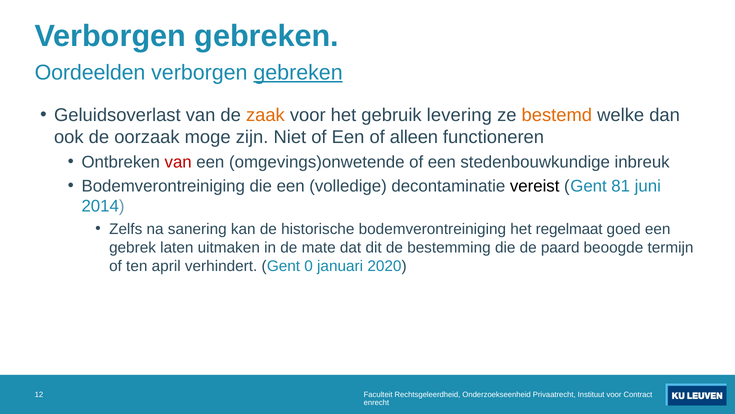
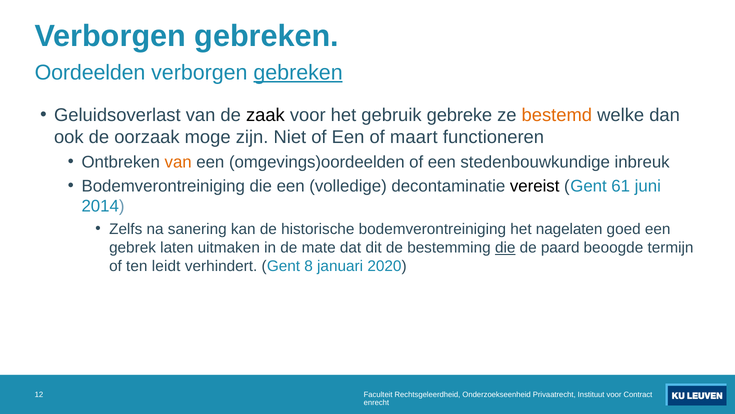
zaak colour: orange -> black
levering: levering -> gebreke
alleen: alleen -> maart
van at (178, 162) colour: red -> orange
omgevings)onwetende: omgevings)onwetende -> omgevings)oordeelden
81: 81 -> 61
regelmaat: regelmaat -> nagelaten
die at (505, 247) underline: none -> present
april: april -> leidt
0: 0 -> 8
